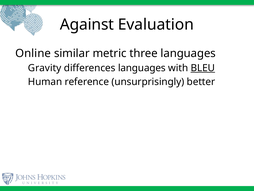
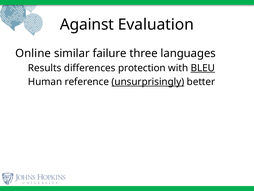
metric: metric -> failure
Gravity: Gravity -> Results
differences languages: languages -> protection
unsurprisingly underline: none -> present
